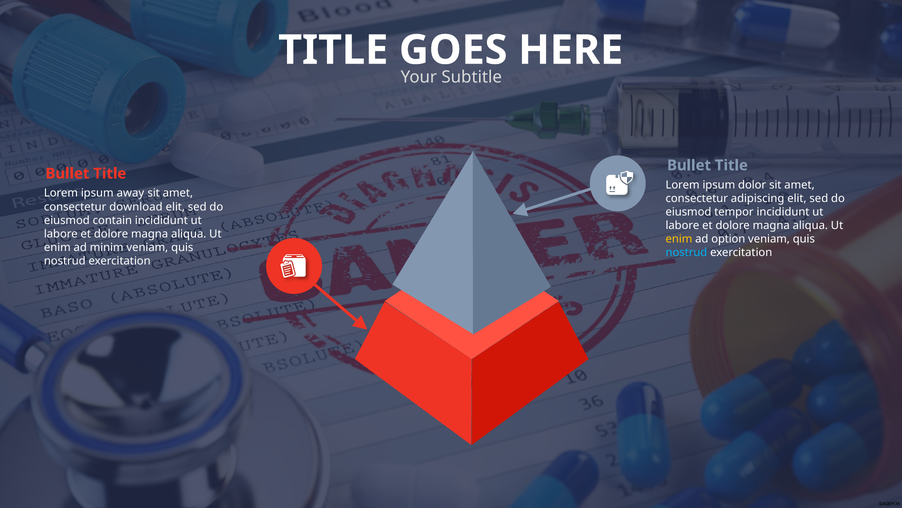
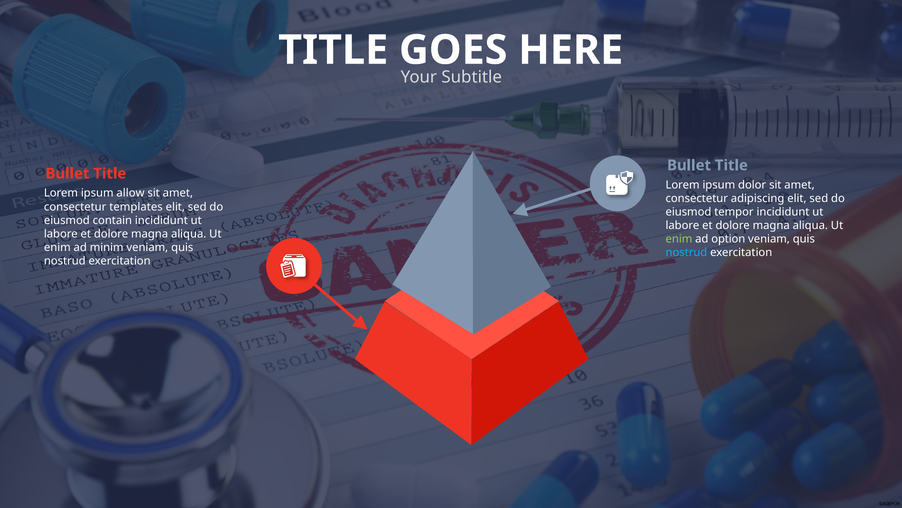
away: away -> allow
download: download -> templates
enim at (679, 239) colour: yellow -> light green
